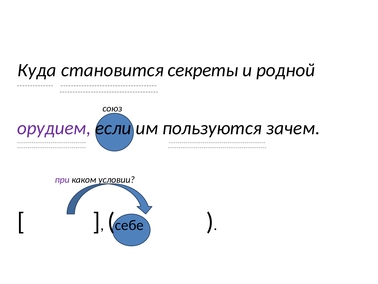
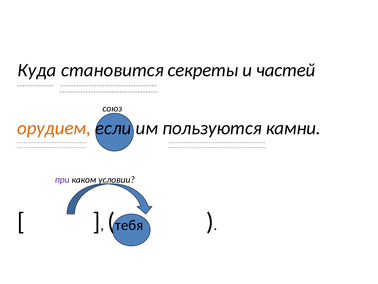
родной: родной -> частей
орудием colour: purple -> orange
зачем: зачем -> камни
себе: себе -> тебя
